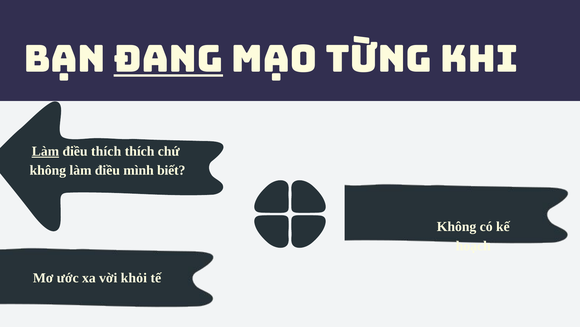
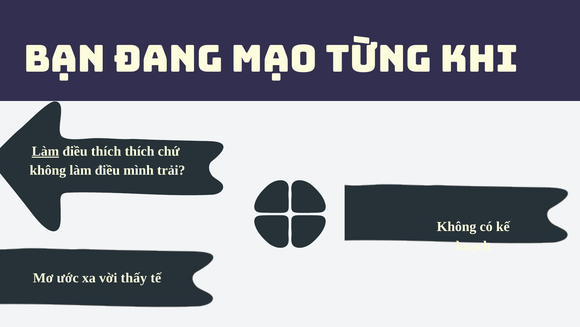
ĐANG underline: present -> none
biết: biết -> trải
khỏi: khỏi -> thấy
